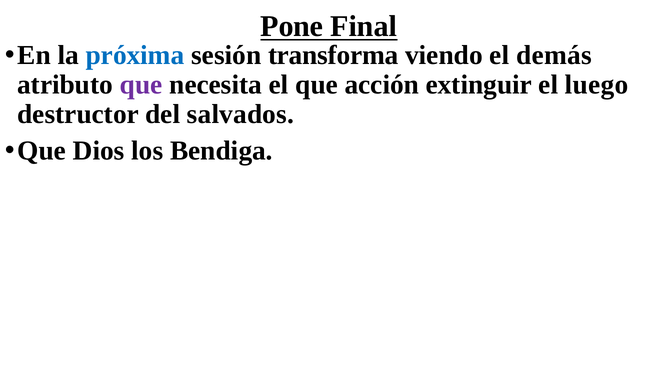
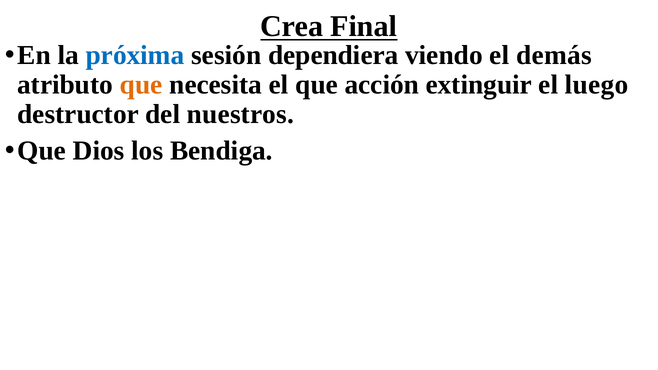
Pone: Pone -> Crea
transforma: transforma -> dependiera
que at (141, 85) colour: purple -> orange
salvados: salvados -> nuestros
